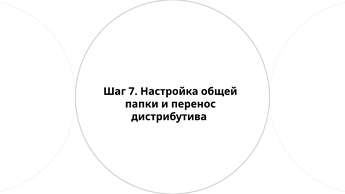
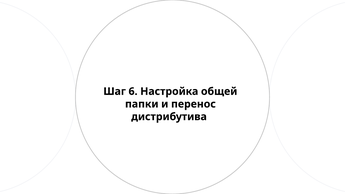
7: 7 -> 6
